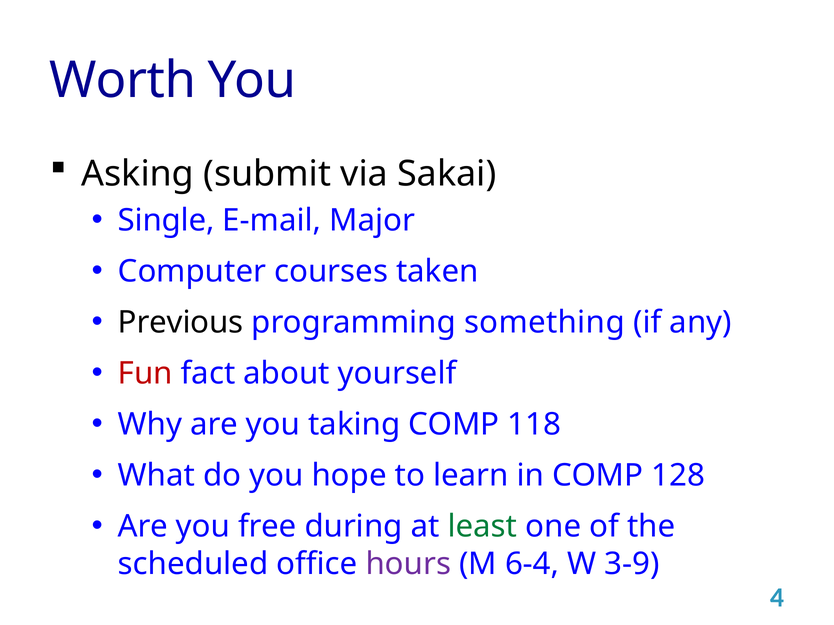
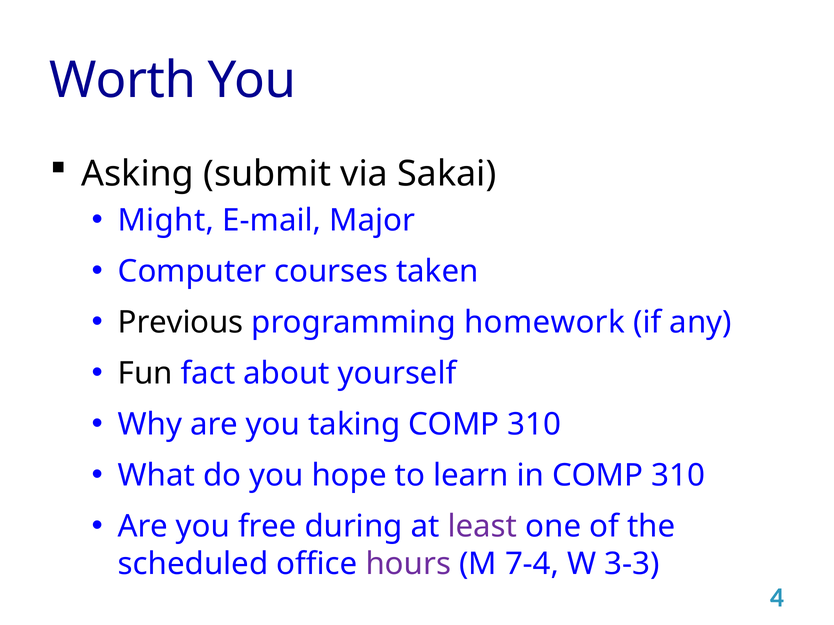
Single: Single -> Might
something: something -> homework
Fun colour: red -> black
taking COMP 118: 118 -> 310
in COMP 128: 128 -> 310
least colour: green -> purple
6-4: 6-4 -> 7-4
3-9: 3-9 -> 3-3
